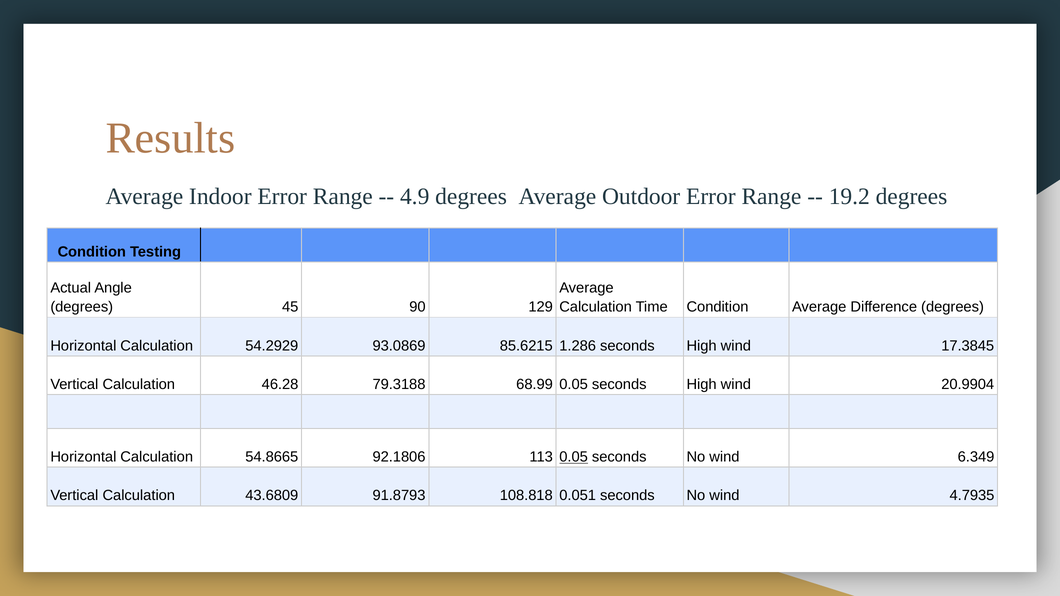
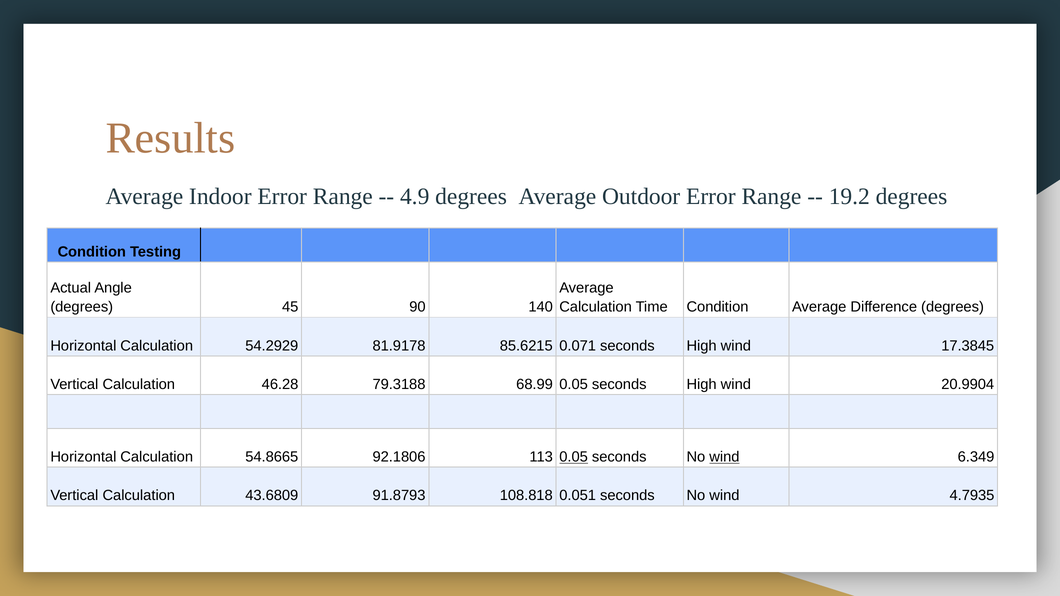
129: 129 -> 140
93.0869: 93.0869 -> 81.9178
1.286: 1.286 -> 0.071
wind at (724, 457) underline: none -> present
